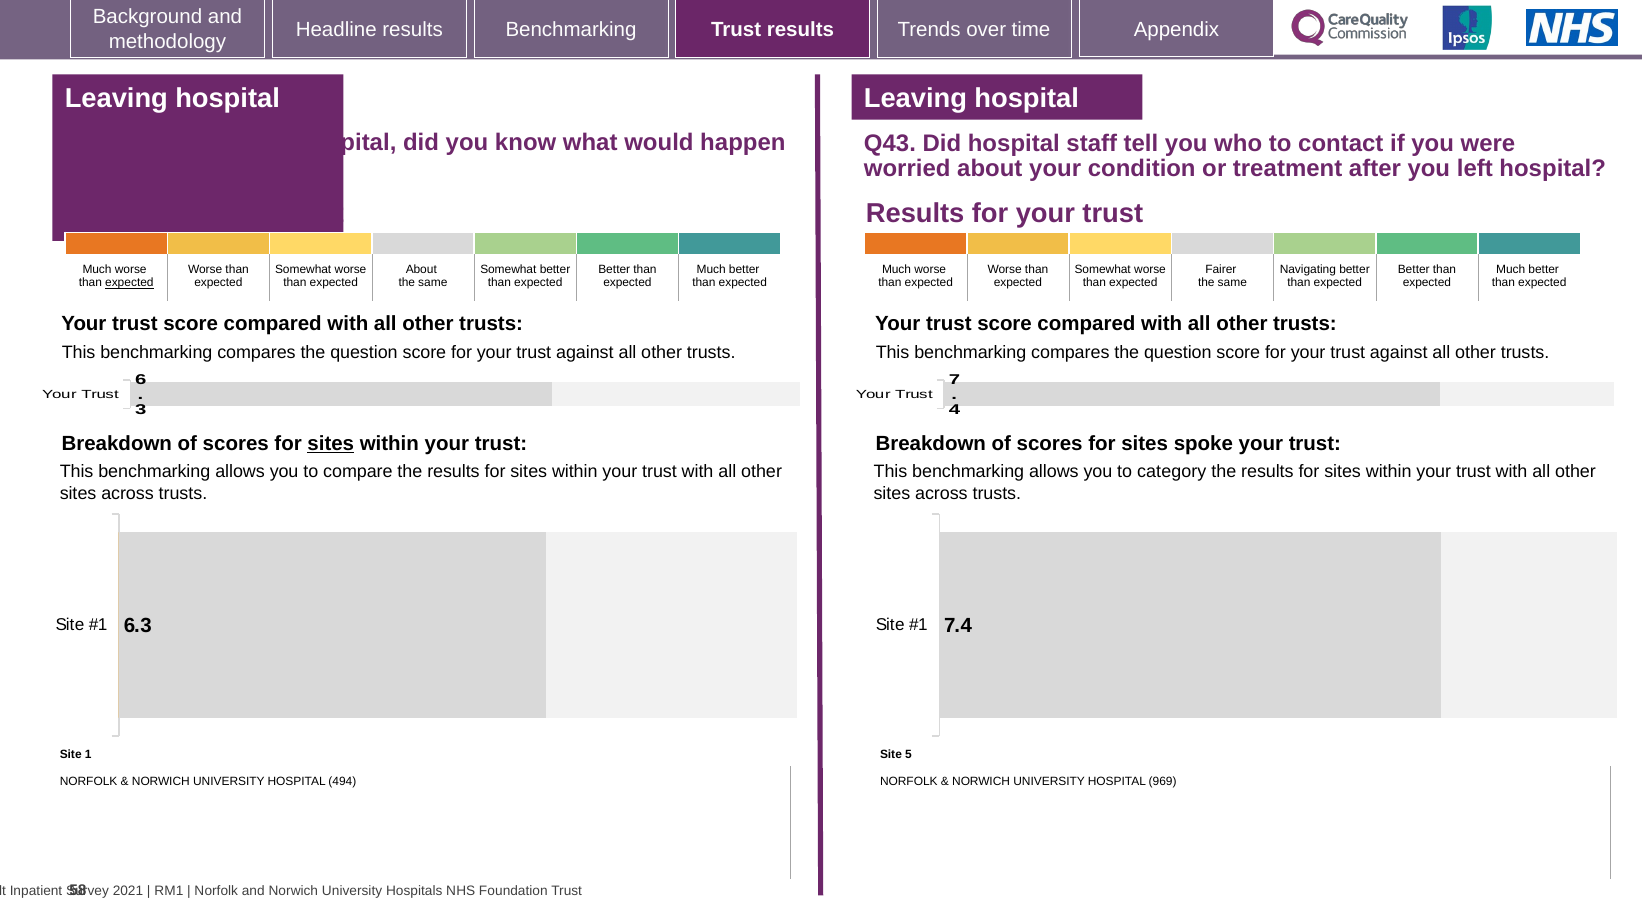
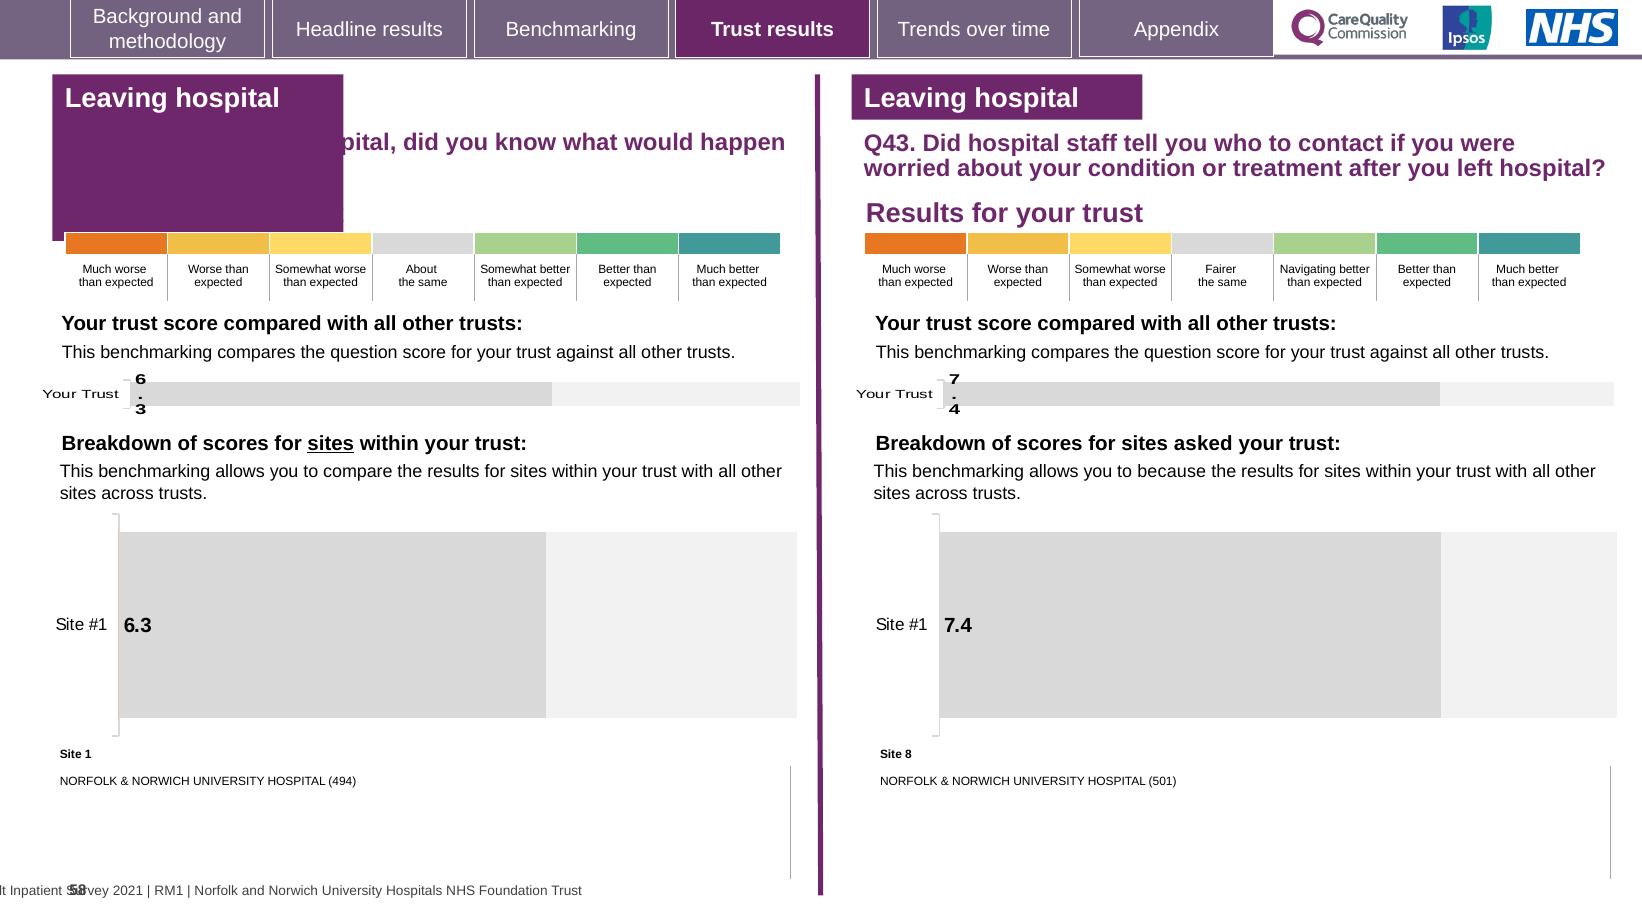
expected at (129, 283) underline: present -> none
spoke: spoke -> asked
category: category -> because
5: 5 -> 8
969: 969 -> 501
